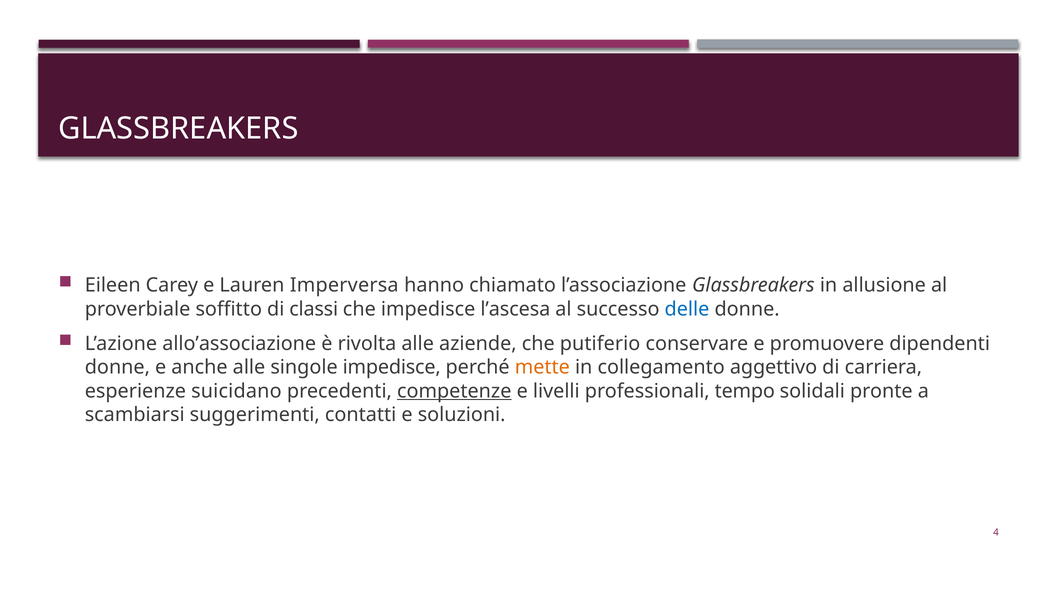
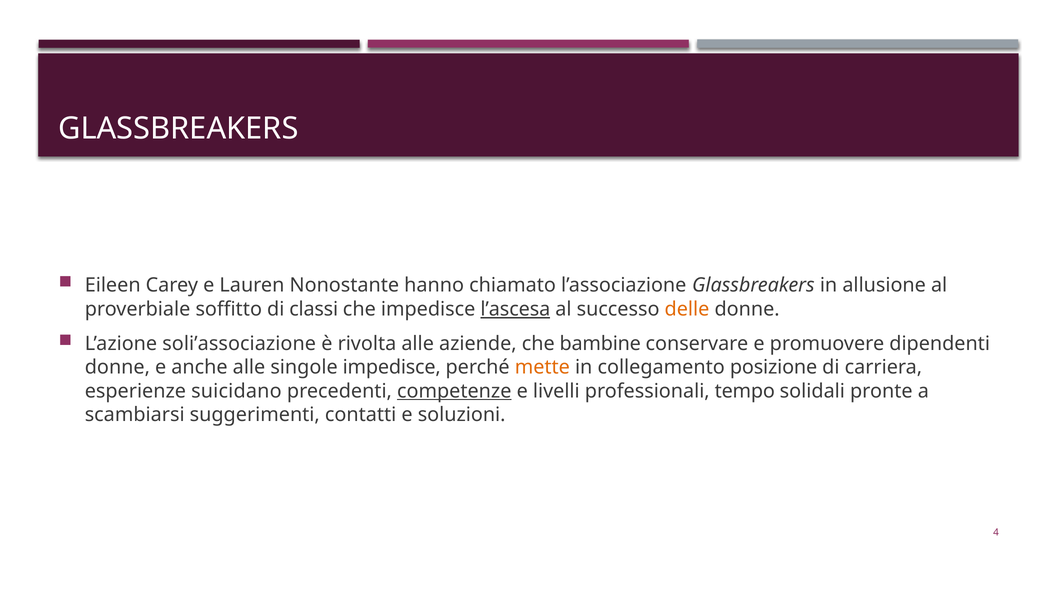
Imperversa: Imperversa -> Nonostante
l’ascesa underline: none -> present
delle colour: blue -> orange
allo’associazione: allo’associazione -> soli’associazione
putiferio: putiferio -> bambine
aggettivo: aggettivo -> posizione
